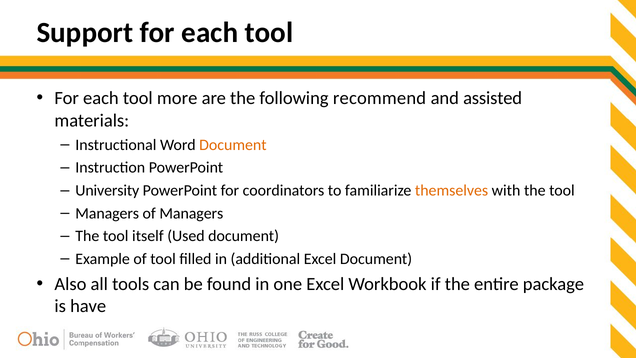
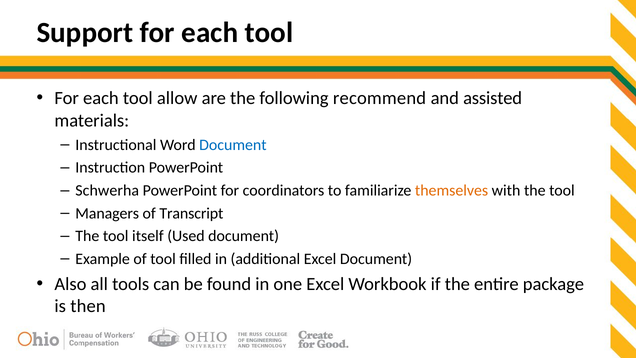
more: more -> allow
Document at (233, 145) colour: orange -> blue
University: University -> Schwerha
of Managers: Managers -> Transcript
have: have -> then
